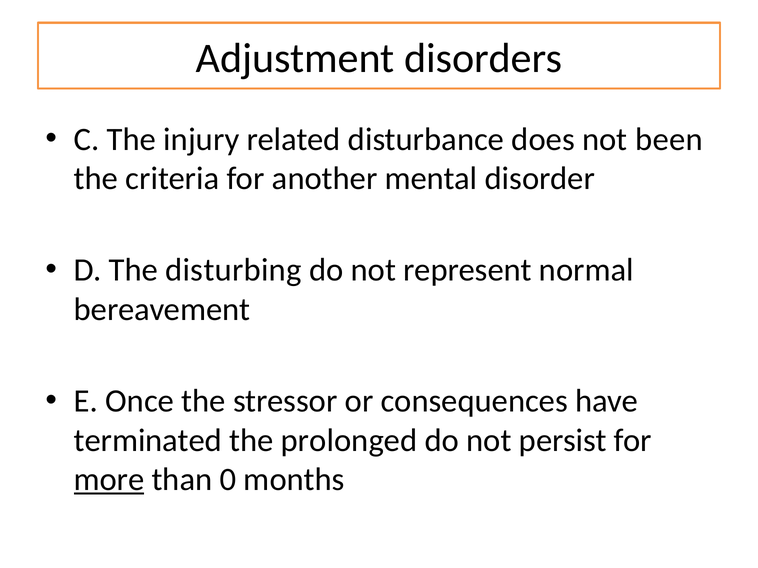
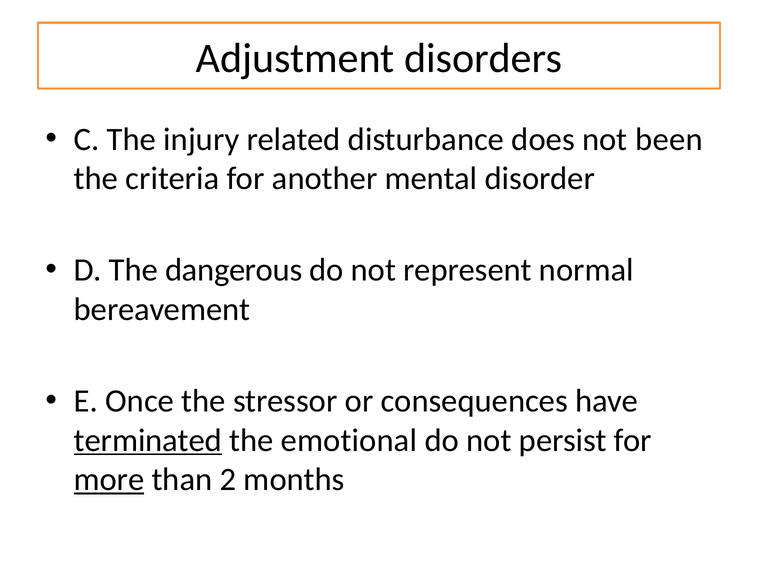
disturbing: disturbing -> dangerous
terminated underline: none -> present
prolonged: prolonged -> emotional
0: 0 -> 2
